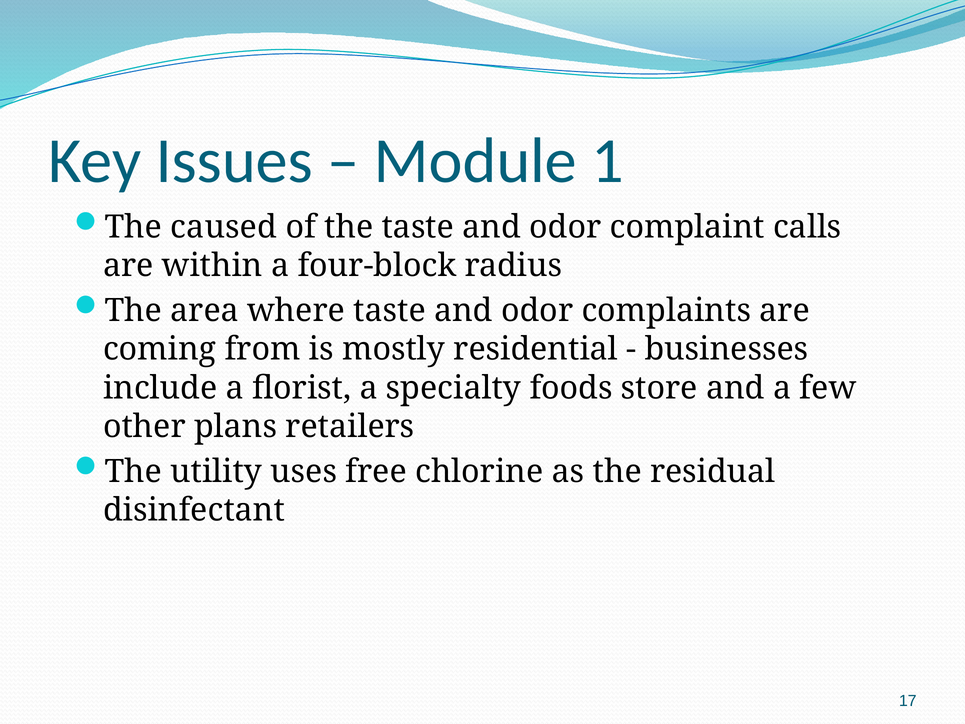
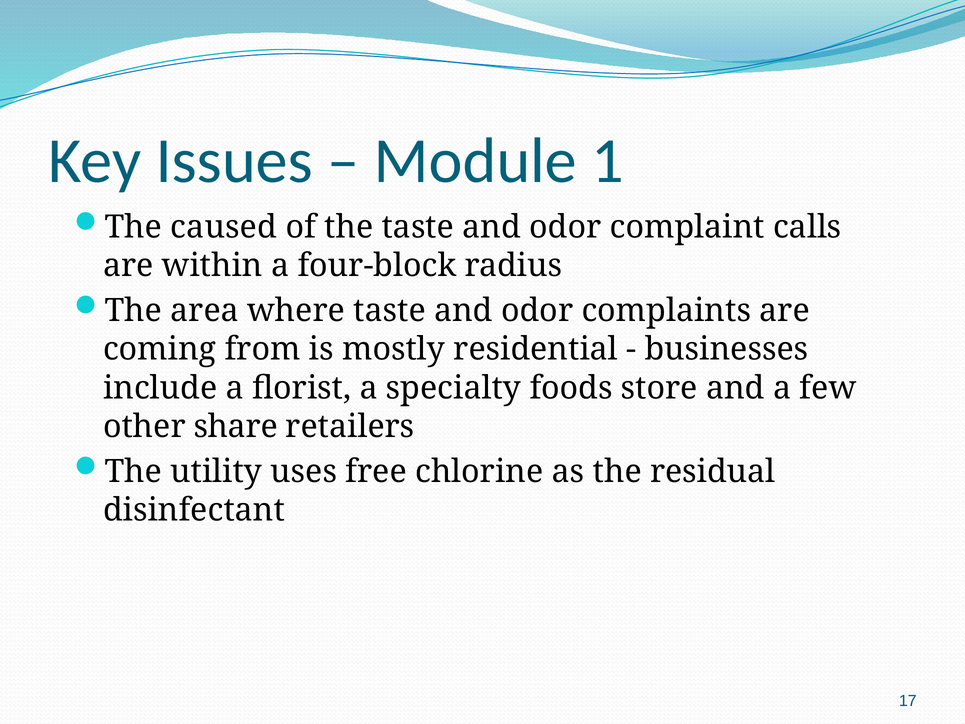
plans: plans -> share
